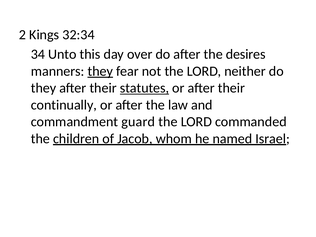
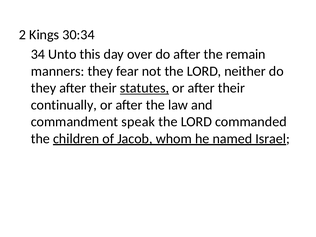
32:34: 32:34 -> 30:34
desires: desires -> remain
they at (100, 71) underline: present -> none
guard: guard -> speak
